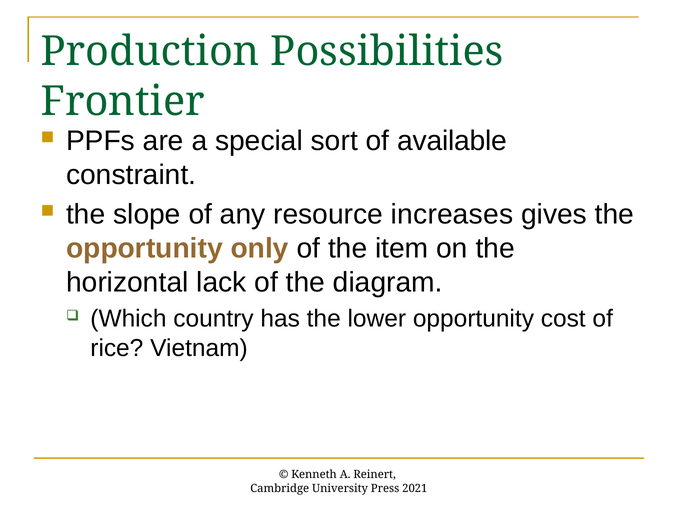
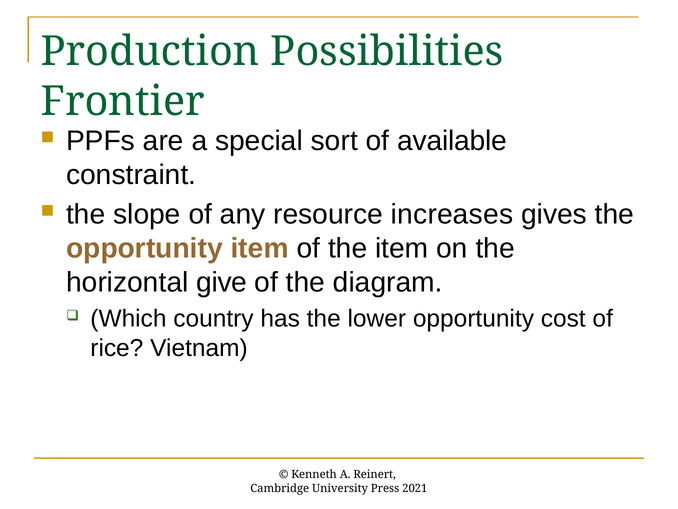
opportunity only: only -> item
lack: lack -> give
